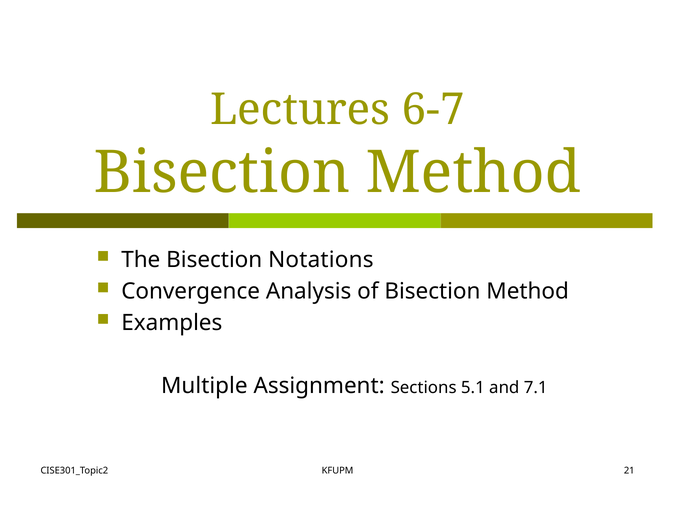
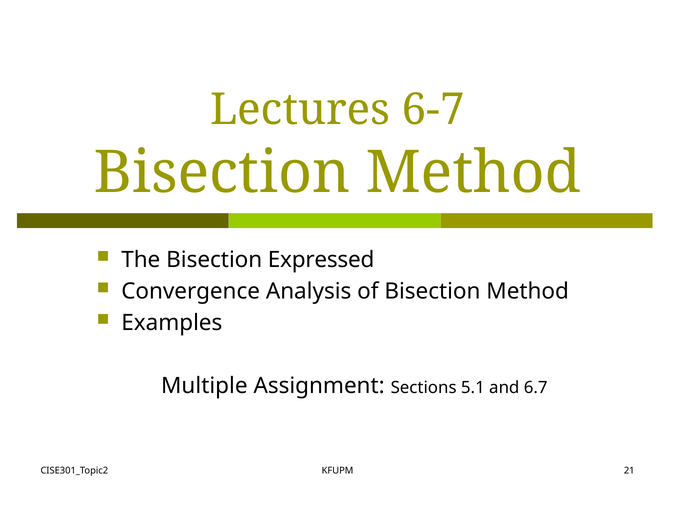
Notations: Notations -> Expressed
7.1: 7.1 -> 6.7
